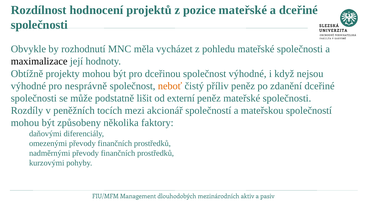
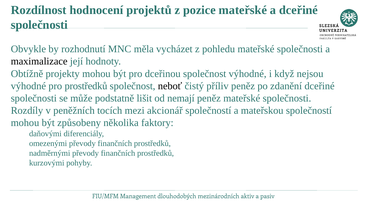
pro nesprávně: nesprávně -> prostředků
neboť colour: orange -> black
externí: externí -> nemají
